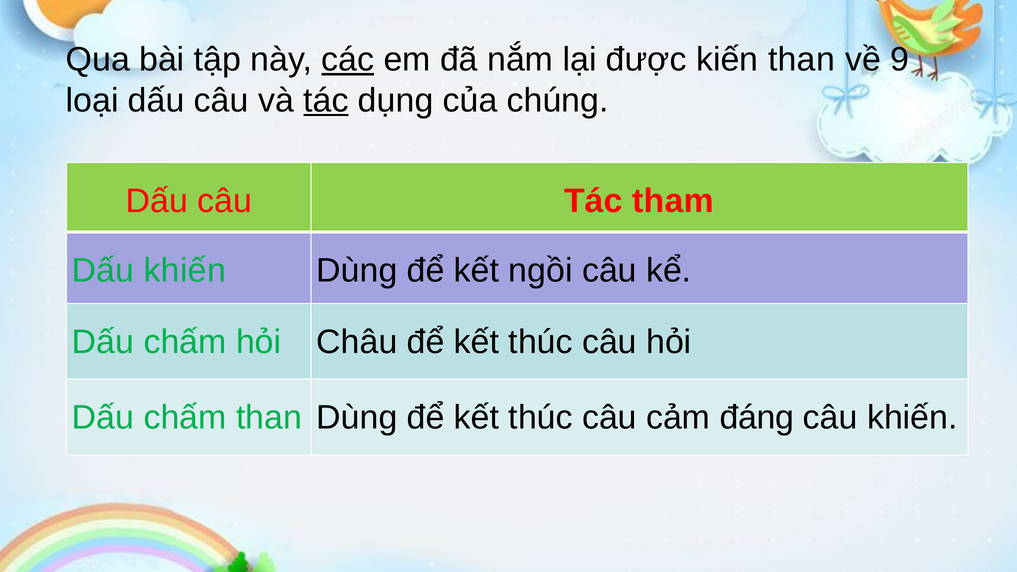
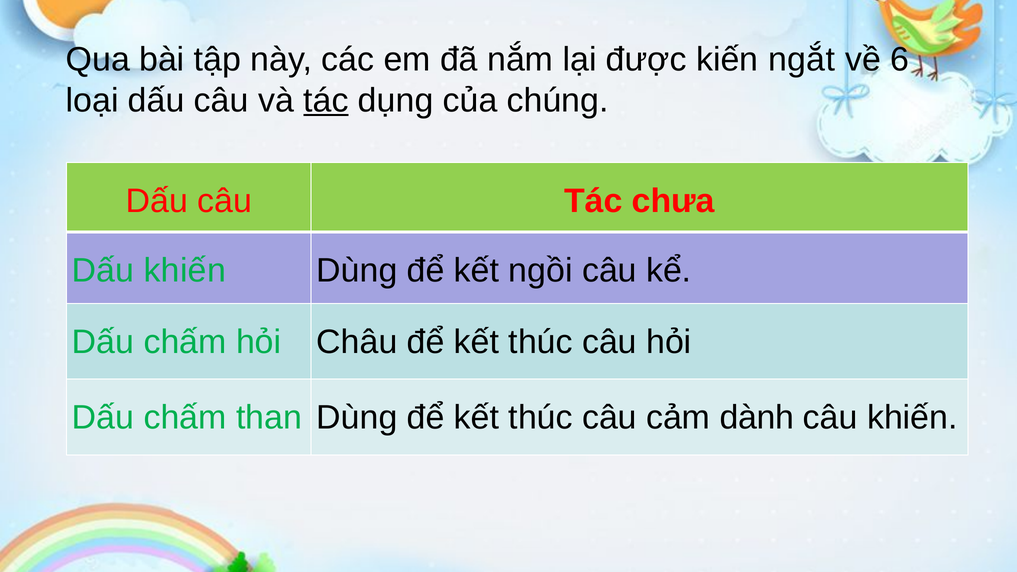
các underline: present -> none
kiến than: than -> ngắt
9: 9 -> 6
tham: tham -> chưa
đáng: đáng -> dành
